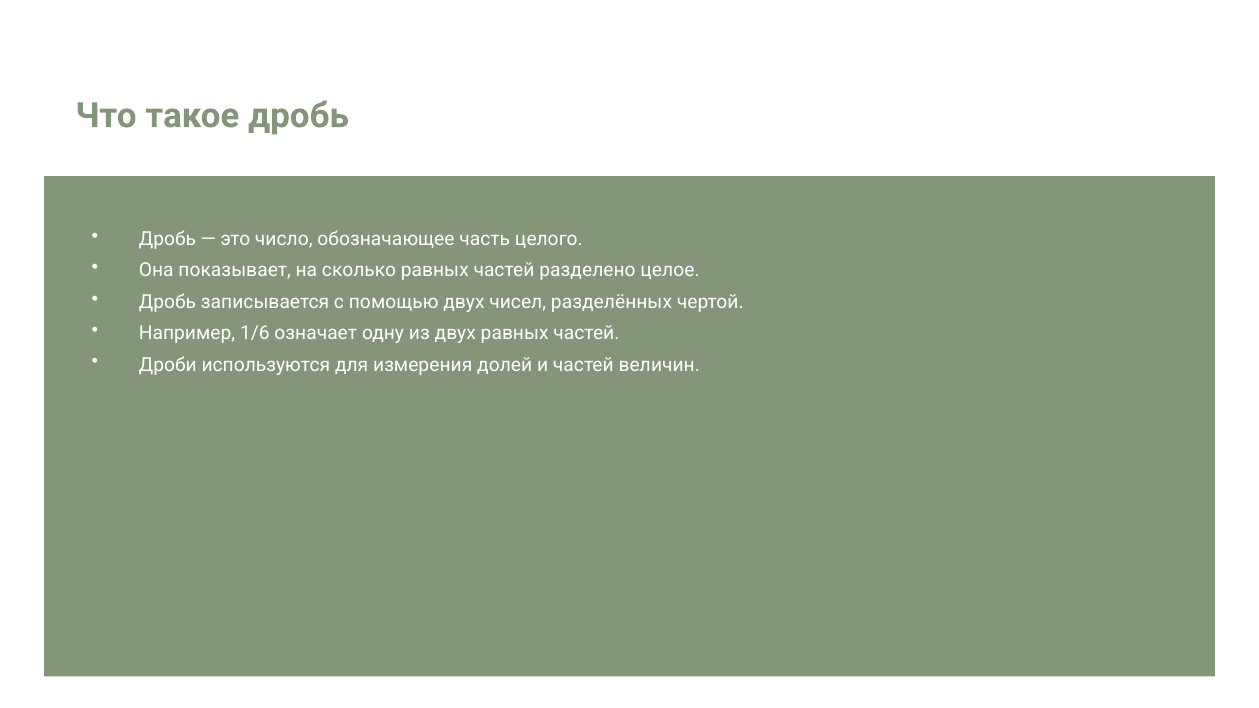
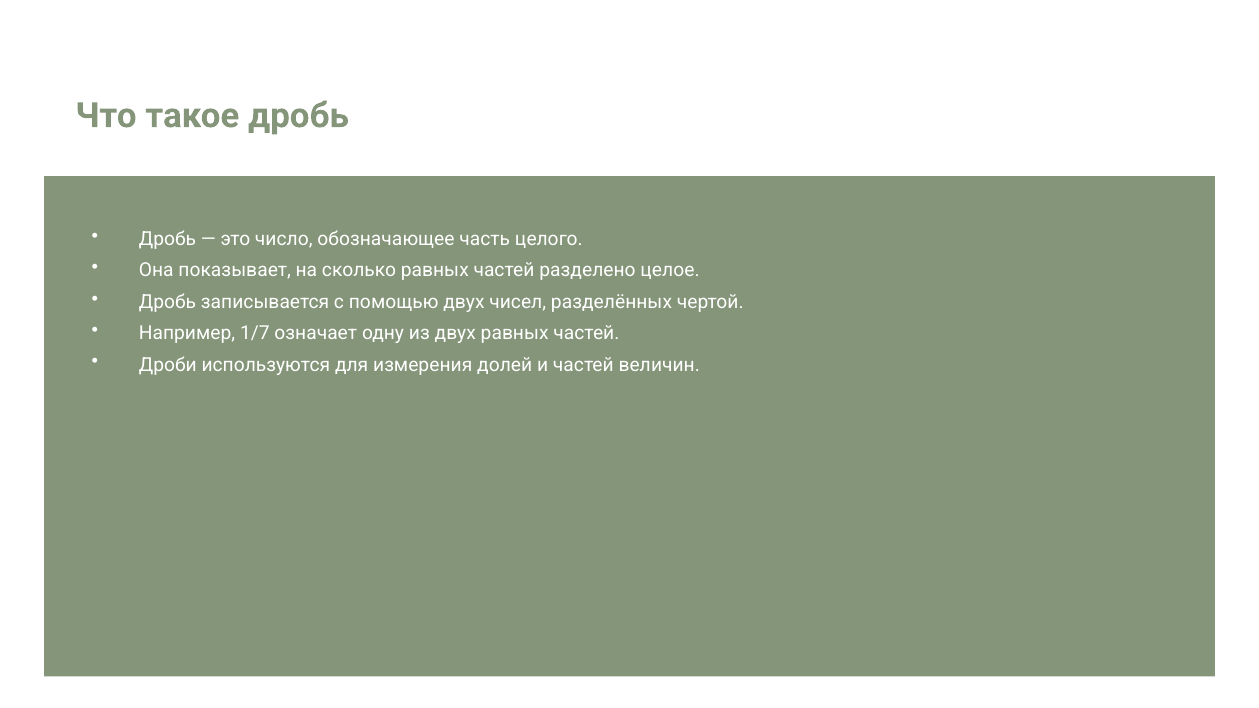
1/6: 1/6 -> 1/7
